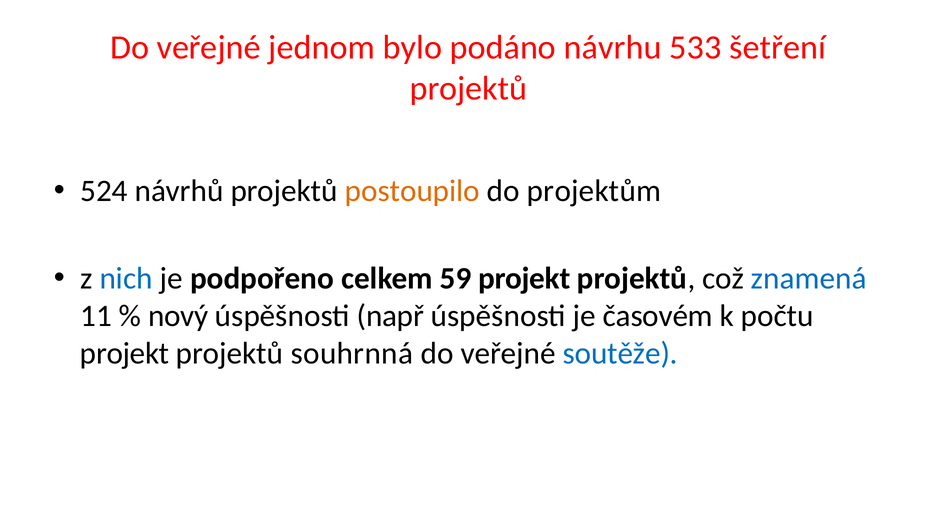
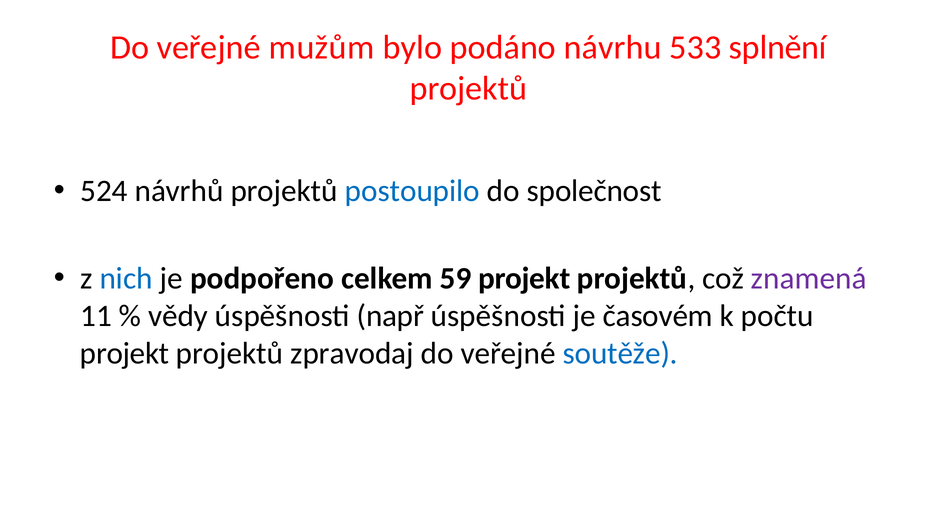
jednom: jednom -> mužům
šetření: šetření -> splnění
postoupilo colour: orange -> blue
projektům: projektům -> společnost
znamená colour: blue -> purple
nový: nový -> vědy
souhrnná: souhrnná -> zpravodaj
